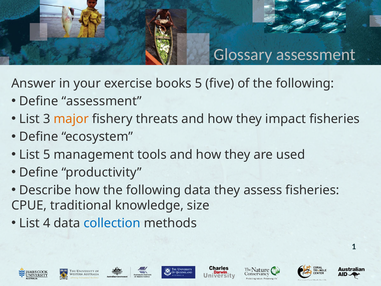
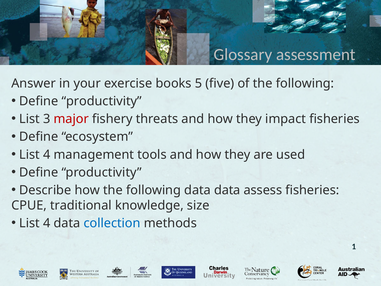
assessment at (102, 101): assessment -> productivity
major colour: orange -> red
5 at (47, 154): 5 -> 4
data they: they -> data
